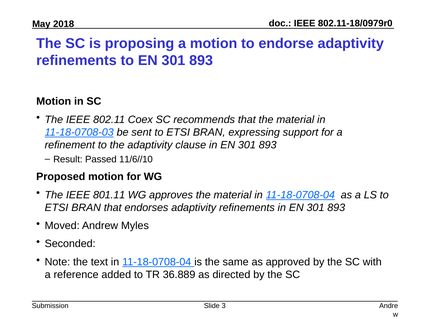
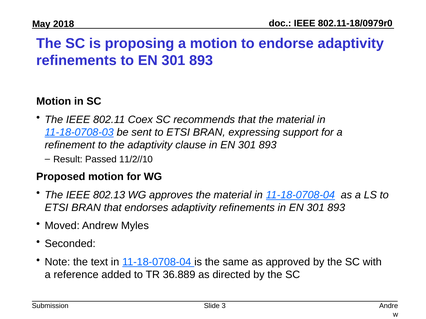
11/6//10: 11/6//10 -> 11/2//10
801.11: 801.11 -> 802.13
